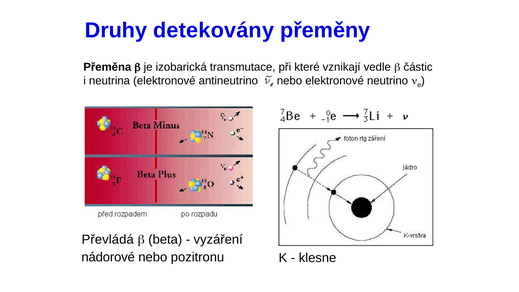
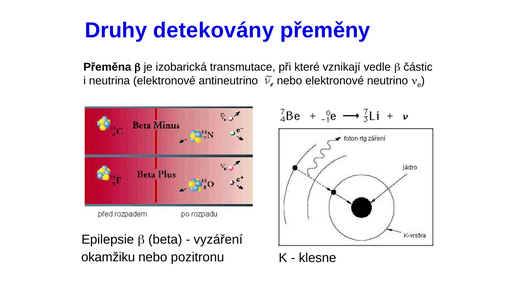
Převládá: Převládá -> Epilepsie
nádorové: nádorové -> okamžiku
